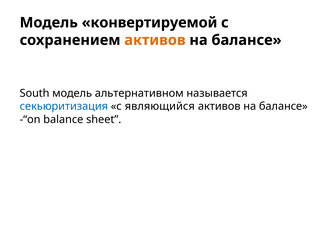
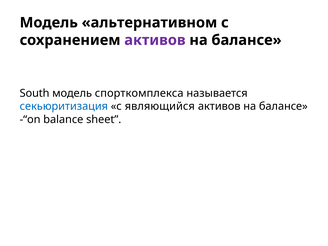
конвертируемой: конвертируемой -> альтернативном
активов at (155, 40) colour: orange -> purple
альтернативном: альтернативном -> спорткомплекса
